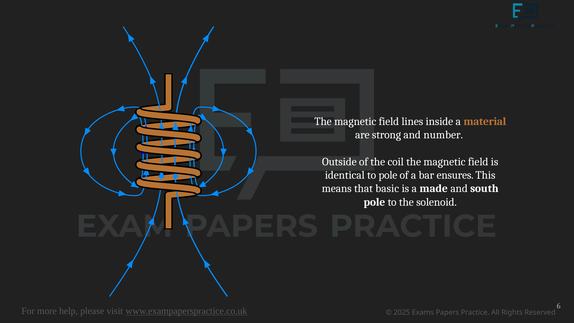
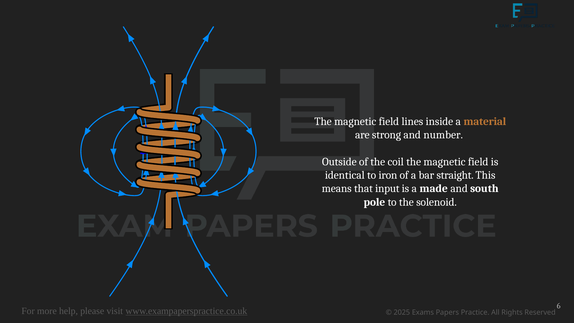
to pole: pole -> iron
ensures: ensures -> straight
basic: basic -> input
